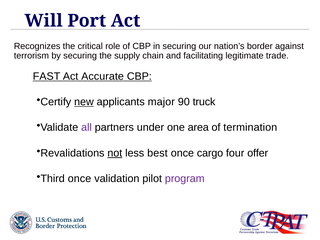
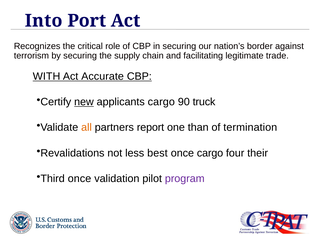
Will: Will -> Into
FAST: FAST -> WITH
applicants major: major -> cargo
all colour: purple -> orange
under: under -> report
area: area -> than
not underline: present -> none
offer: offer -> their
